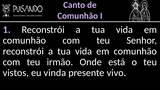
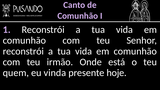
vistos: vistos -> quem
vivo: vivo -> hoje
